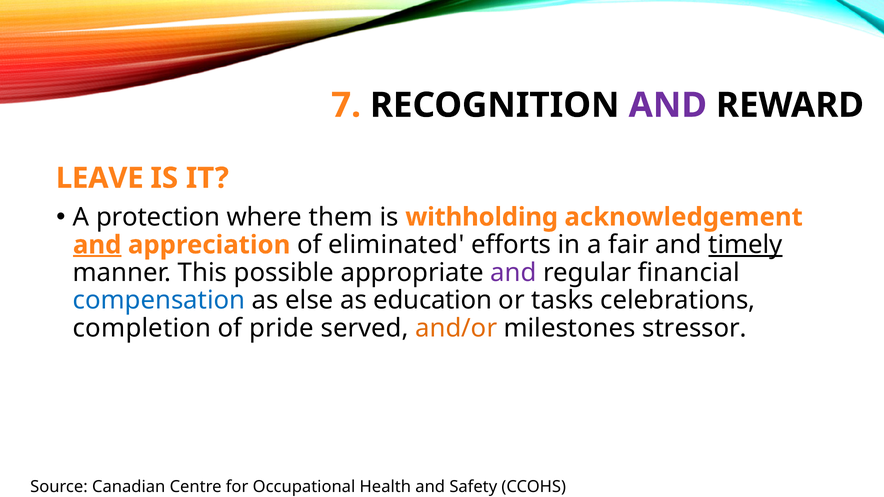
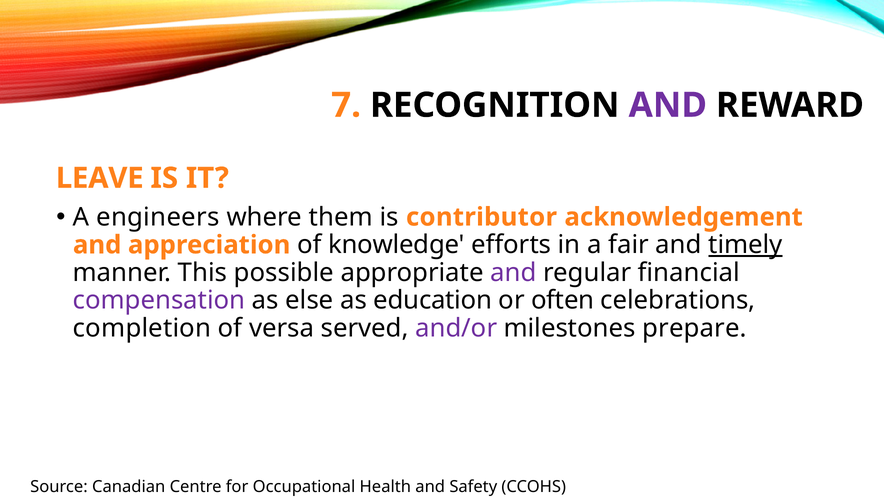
protection: protection -> engineers
withholding: withholding -> contributor
and at (97, 245) underline: present -> none
eliminated: eliminated -> knowledge
compensation colour: blue -> purple
tasks: tasks -> often
pride: pride -> versa
and/or colour: orange -> purple
stressor: stressor -> prepare
